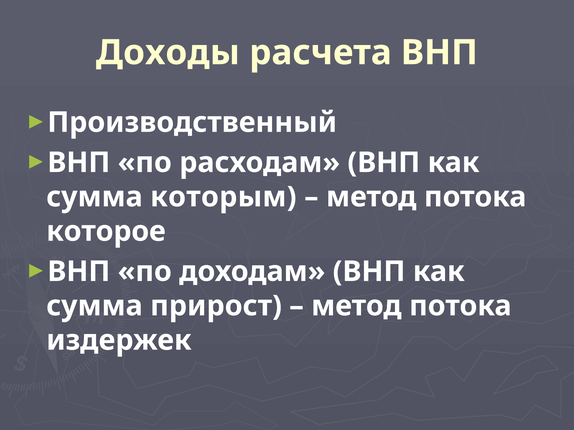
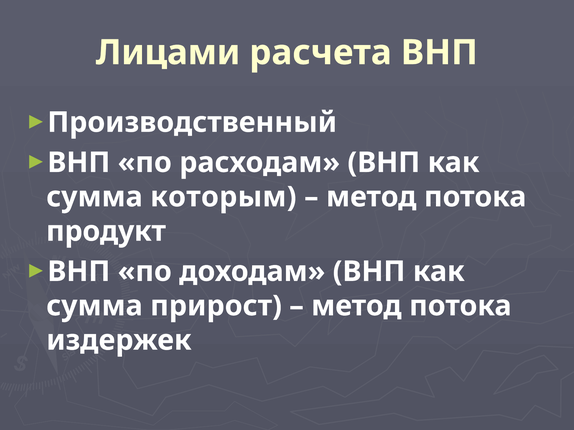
Доходы: Доходы -> Лицами
которое: которое -> продукт
